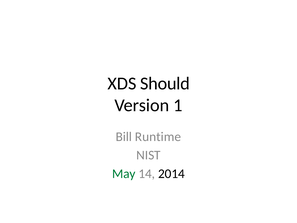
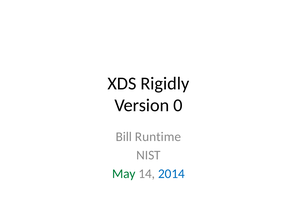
Should: Should -> Rigidly
1: 1 -> 0
2014 colour: black -> blue
